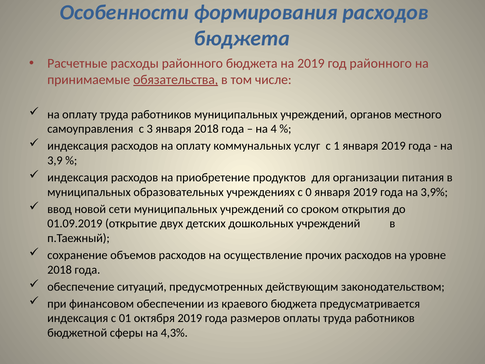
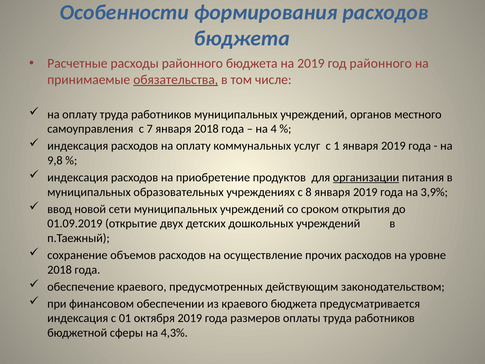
3: 3 -> 7
3,9: 3,9 -> 9,8
организации underline: none -> present
0: 0 -> 8
обеспечение ситуаций: ситуаций -> краевого
